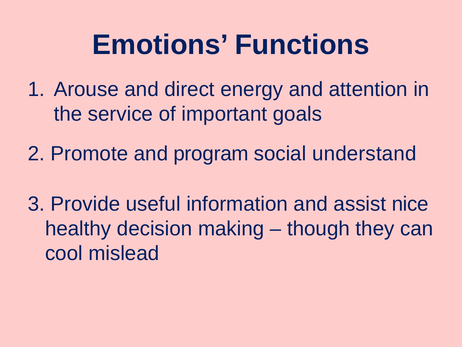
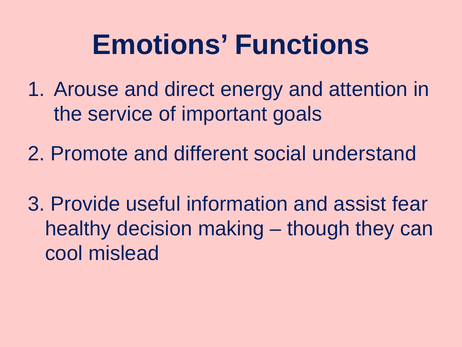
program: program -> different
nice: nice -> fear
